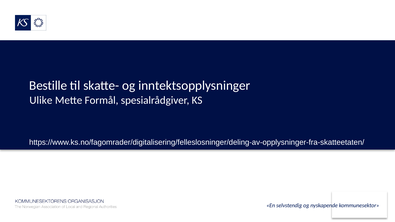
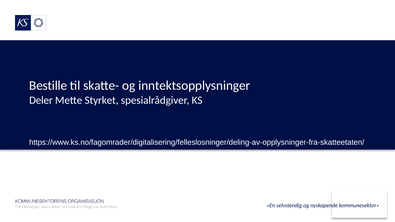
Ulike: Ulike -> Deler
Formål: Formål -> Styrket
